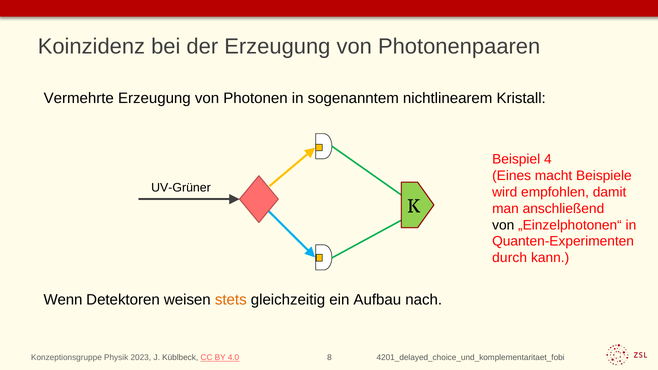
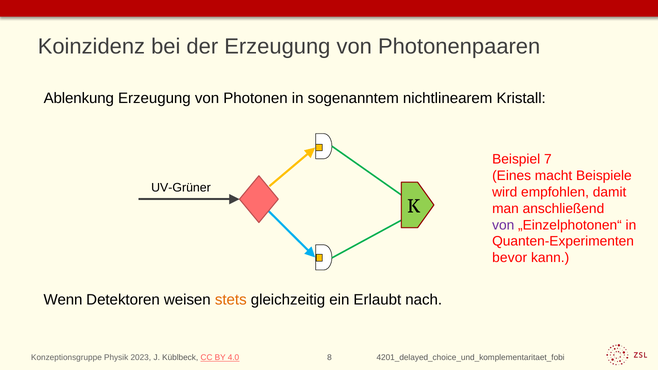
Vermehrte: Vermehrte -> Ablenkung
4: 4 -> 7
von at (503, 225) colour: black -> purple
durch: durch -> bevor
Aufbau: Aufbau -> Erlaubt
